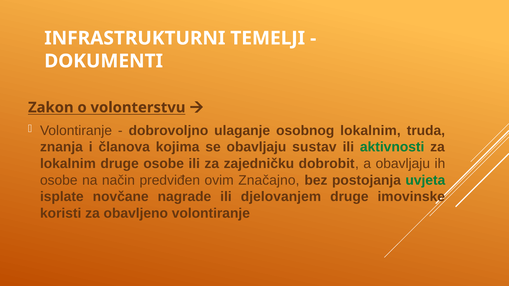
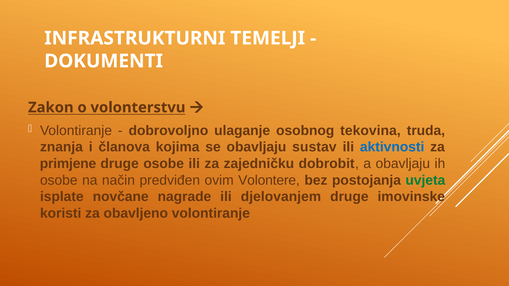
osobnog lokalnim: lokalnim -> tekovina
aktivnosti colour: green -> blue
lokalnim at (68, 164): lokalnim -> primjene
Značajno: Značajno -> Volontere
